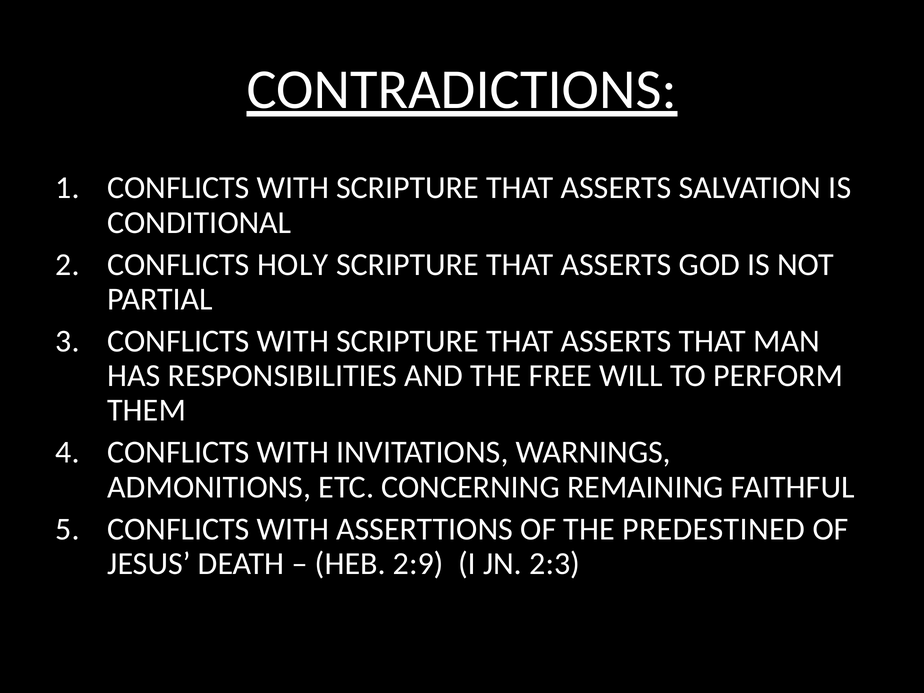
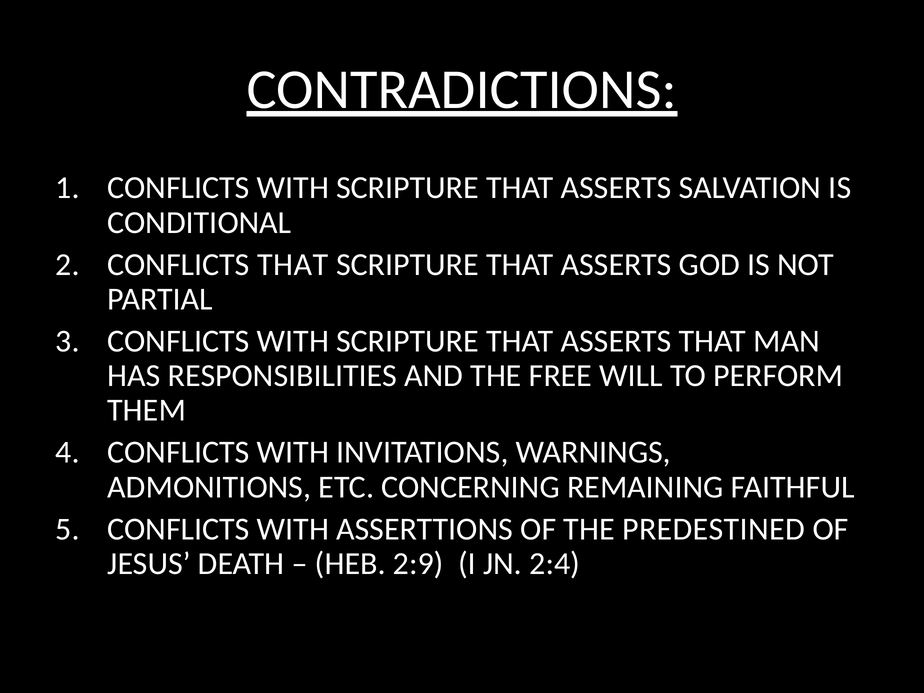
CONFLICTS HOLY: HOLY -> THAT
2:3: 2:3 -> 2:4
